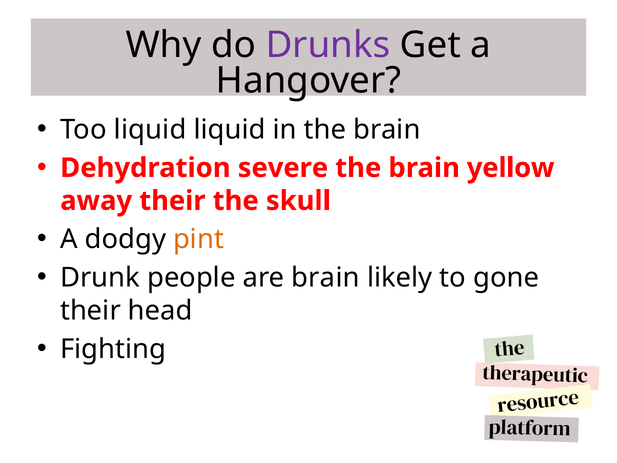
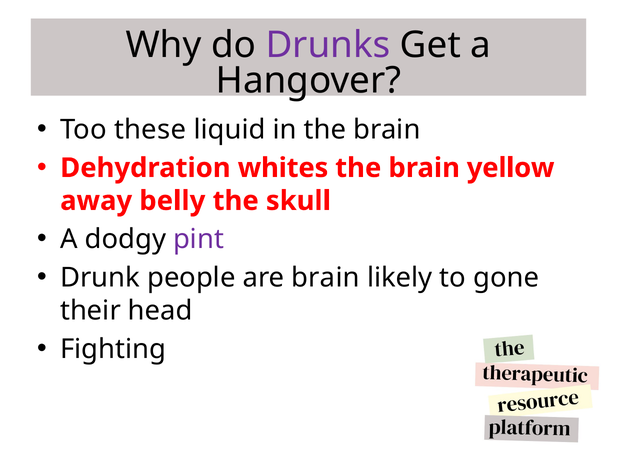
Too liquid: liquid -> these
severe: severe -> whites
away their: their -> belly
pint colour: orange -> purple
